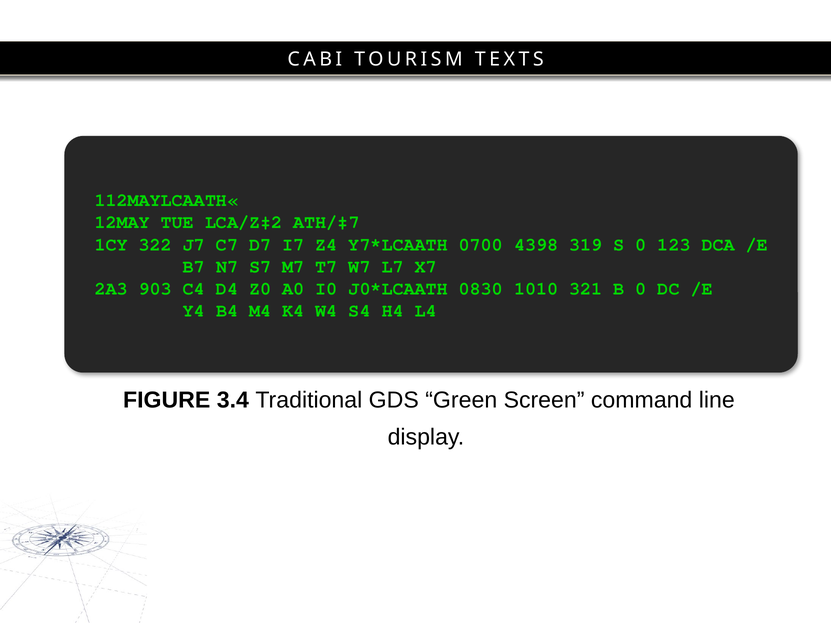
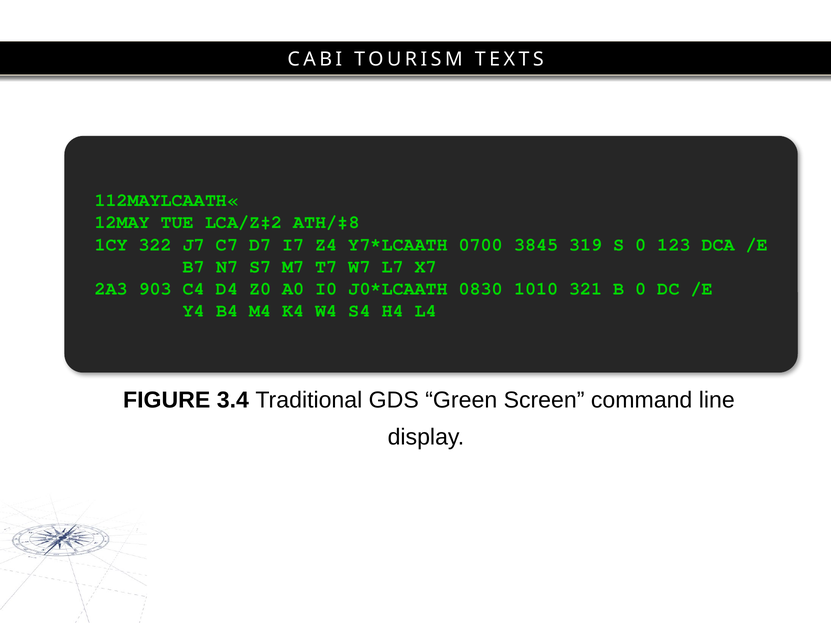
ATH/‡7: ATH/‡7 -> ATH/‡8
4398: 4398 -> 3845
